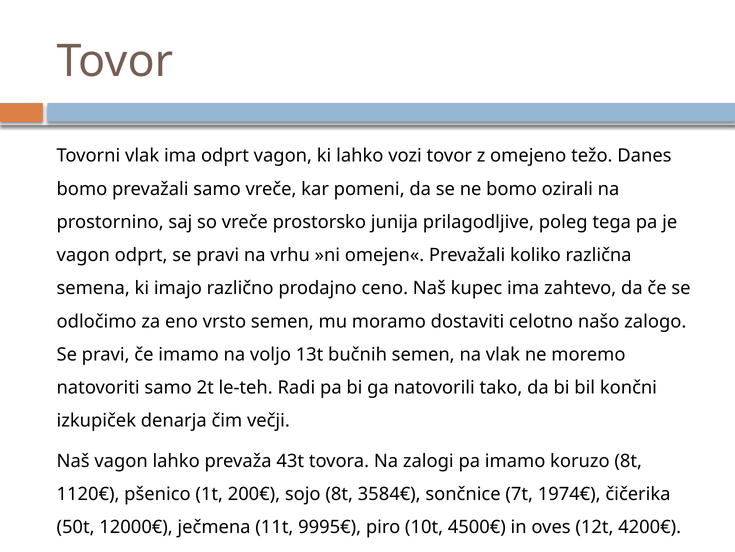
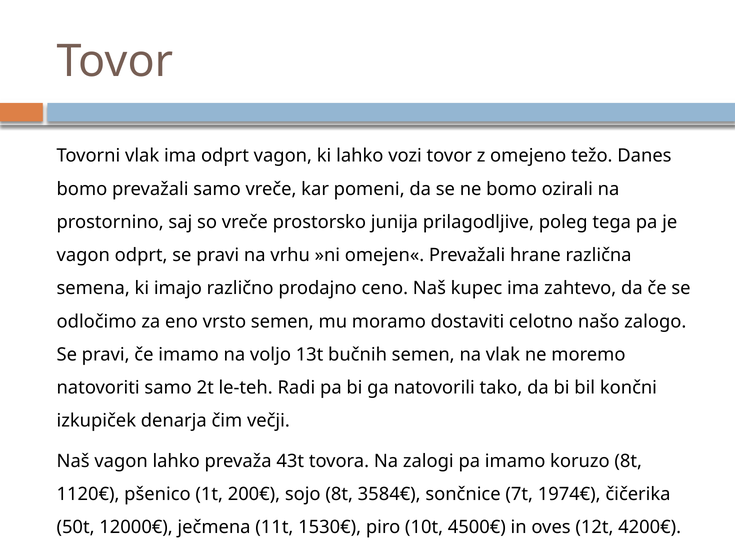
koliko: koliko -> hrane
9995€: 9995€ -> 1530€
